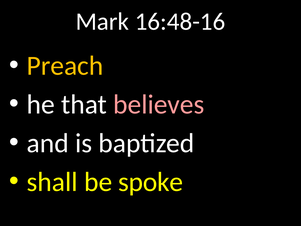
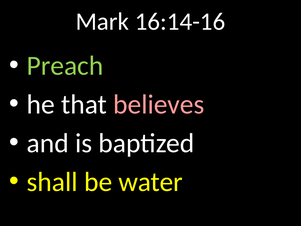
16:48-16: 16:48-16 -> 16:14-16
Preach colour: yellow -> light green
spoke: spoke -> water
